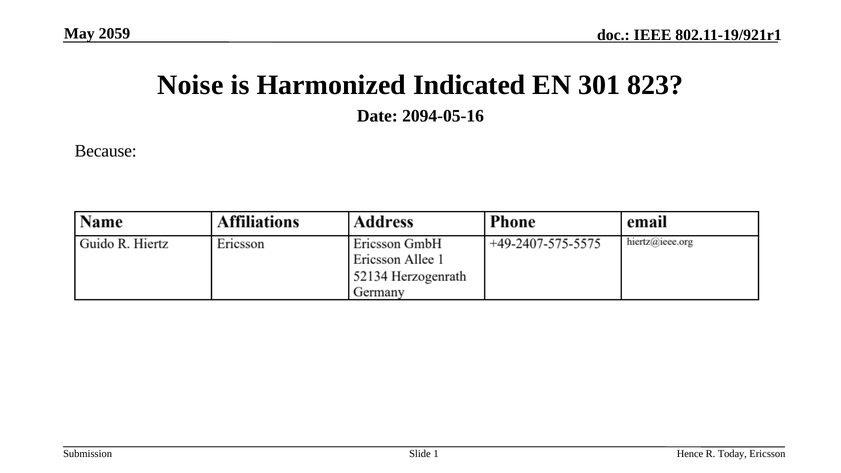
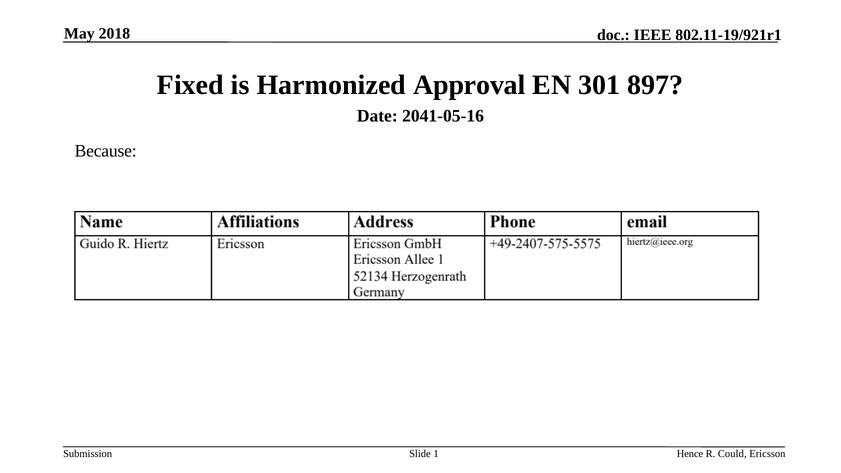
2059: 2059 -> 2018
Noise: Noise -> Fixed
Indicated: Indicated -> Approval
823: 823 -> 897
2094-05-16: 2094-05-16 -> 2041-05-16
Today: Today -> Could
